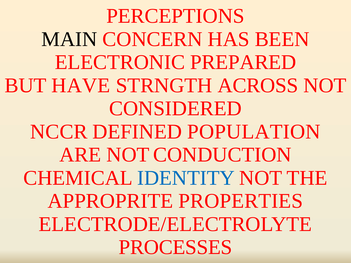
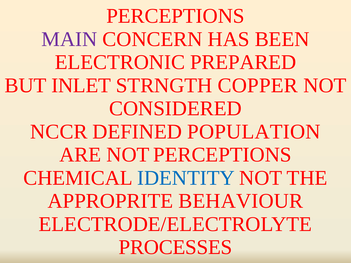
MAIN colour: black -> purple
HAVE: HAVE -> INLET
ACROSS: ACROSS -> COPPER
NOT CONDUCTION: CONDUCTION -> PERCEPTIONS
PROPERTIES: PROPERTIES -> BEHAVIOUR
